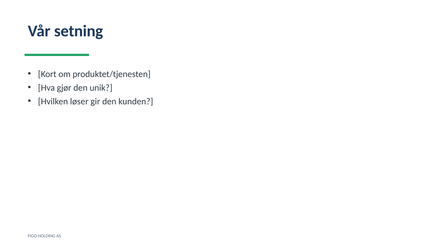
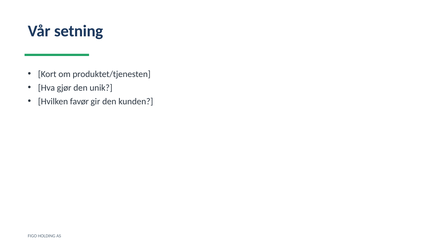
løser: løser -> favør
